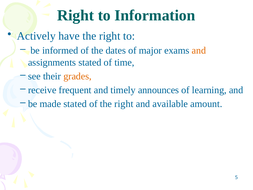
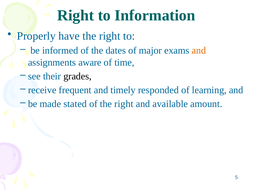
Actively: Actively -> Properly
assignments stated: stated -> aware
grades colour: orange -> black
announces: announces -> responded
